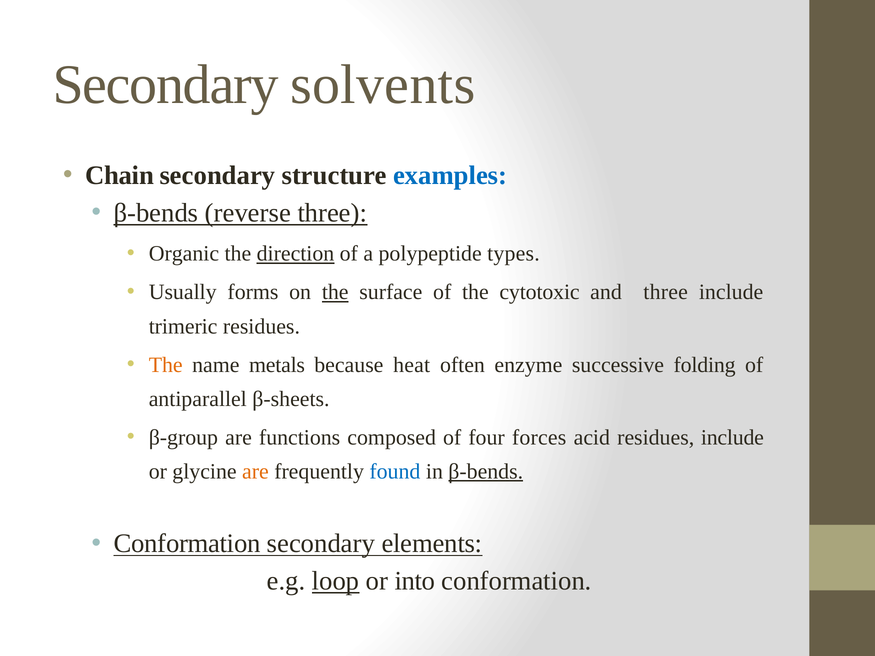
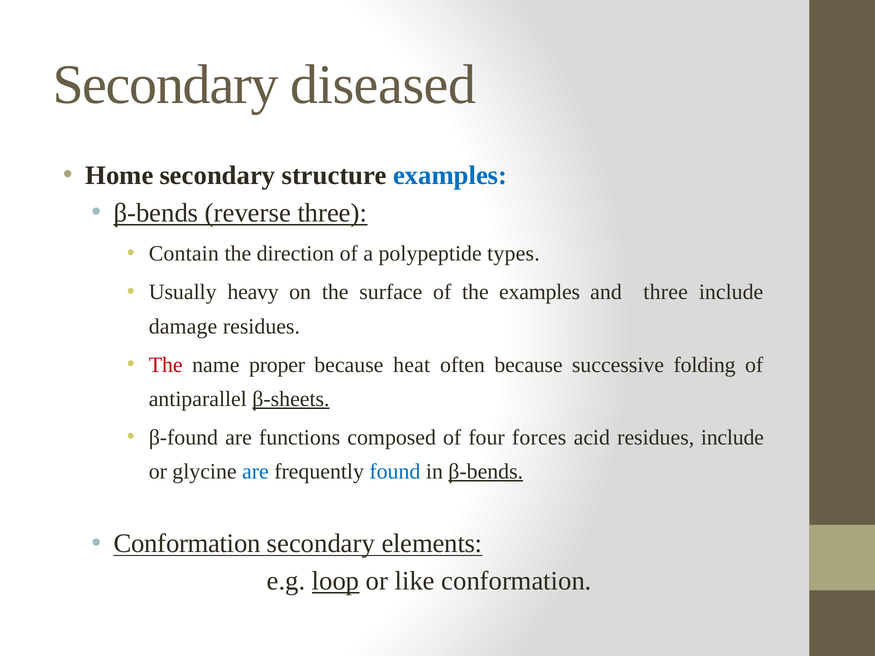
solvents: solvents -> diseased
Chain: Chain -> Home
Organic: Organic -> Contain
direction underline: present -> none
forms: forms -> heavy
the at (335, 292) underline: present -> none
the cytotoxic: cytotoxic -> examples
trimeric: trimeric -> damage
The at (166, 365) colour: orange -> red
metals: metals -> proper
often enzyme: enzyme -> because
β-sheets underline: none -> present
β-group: β-group -> β-found
are at (255, 472) colour: orange -> blue
into: into -> like
